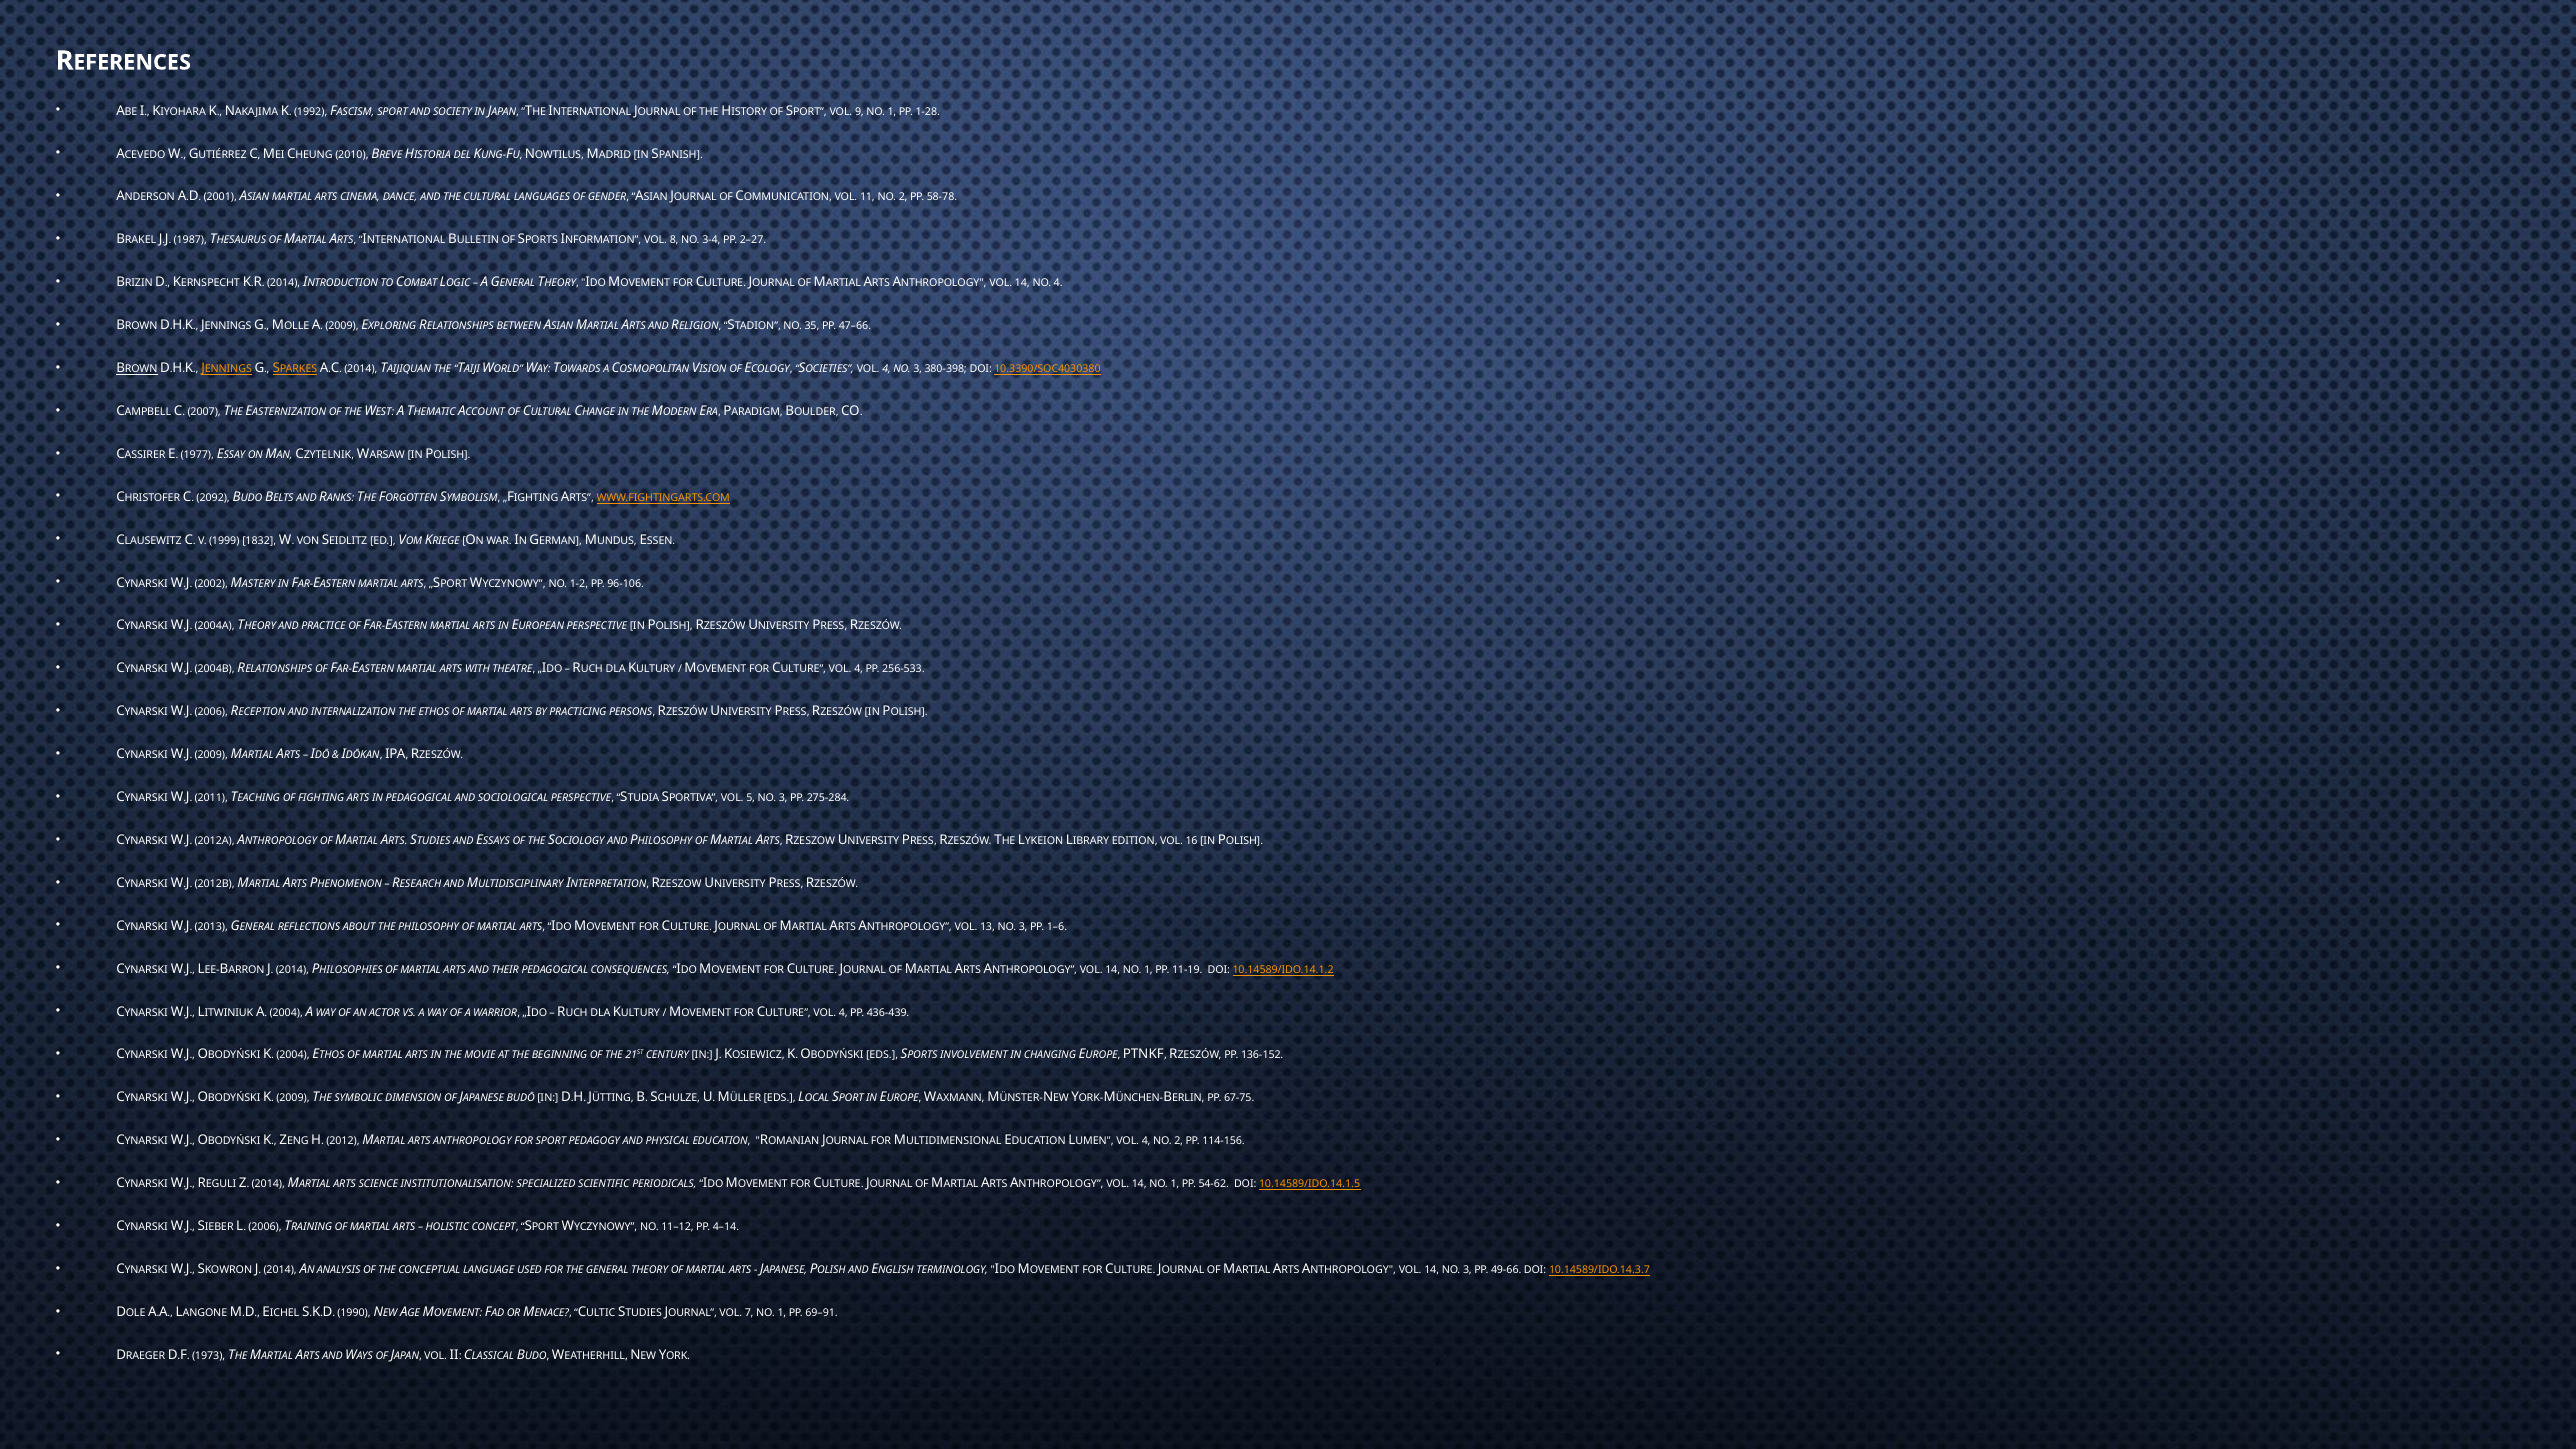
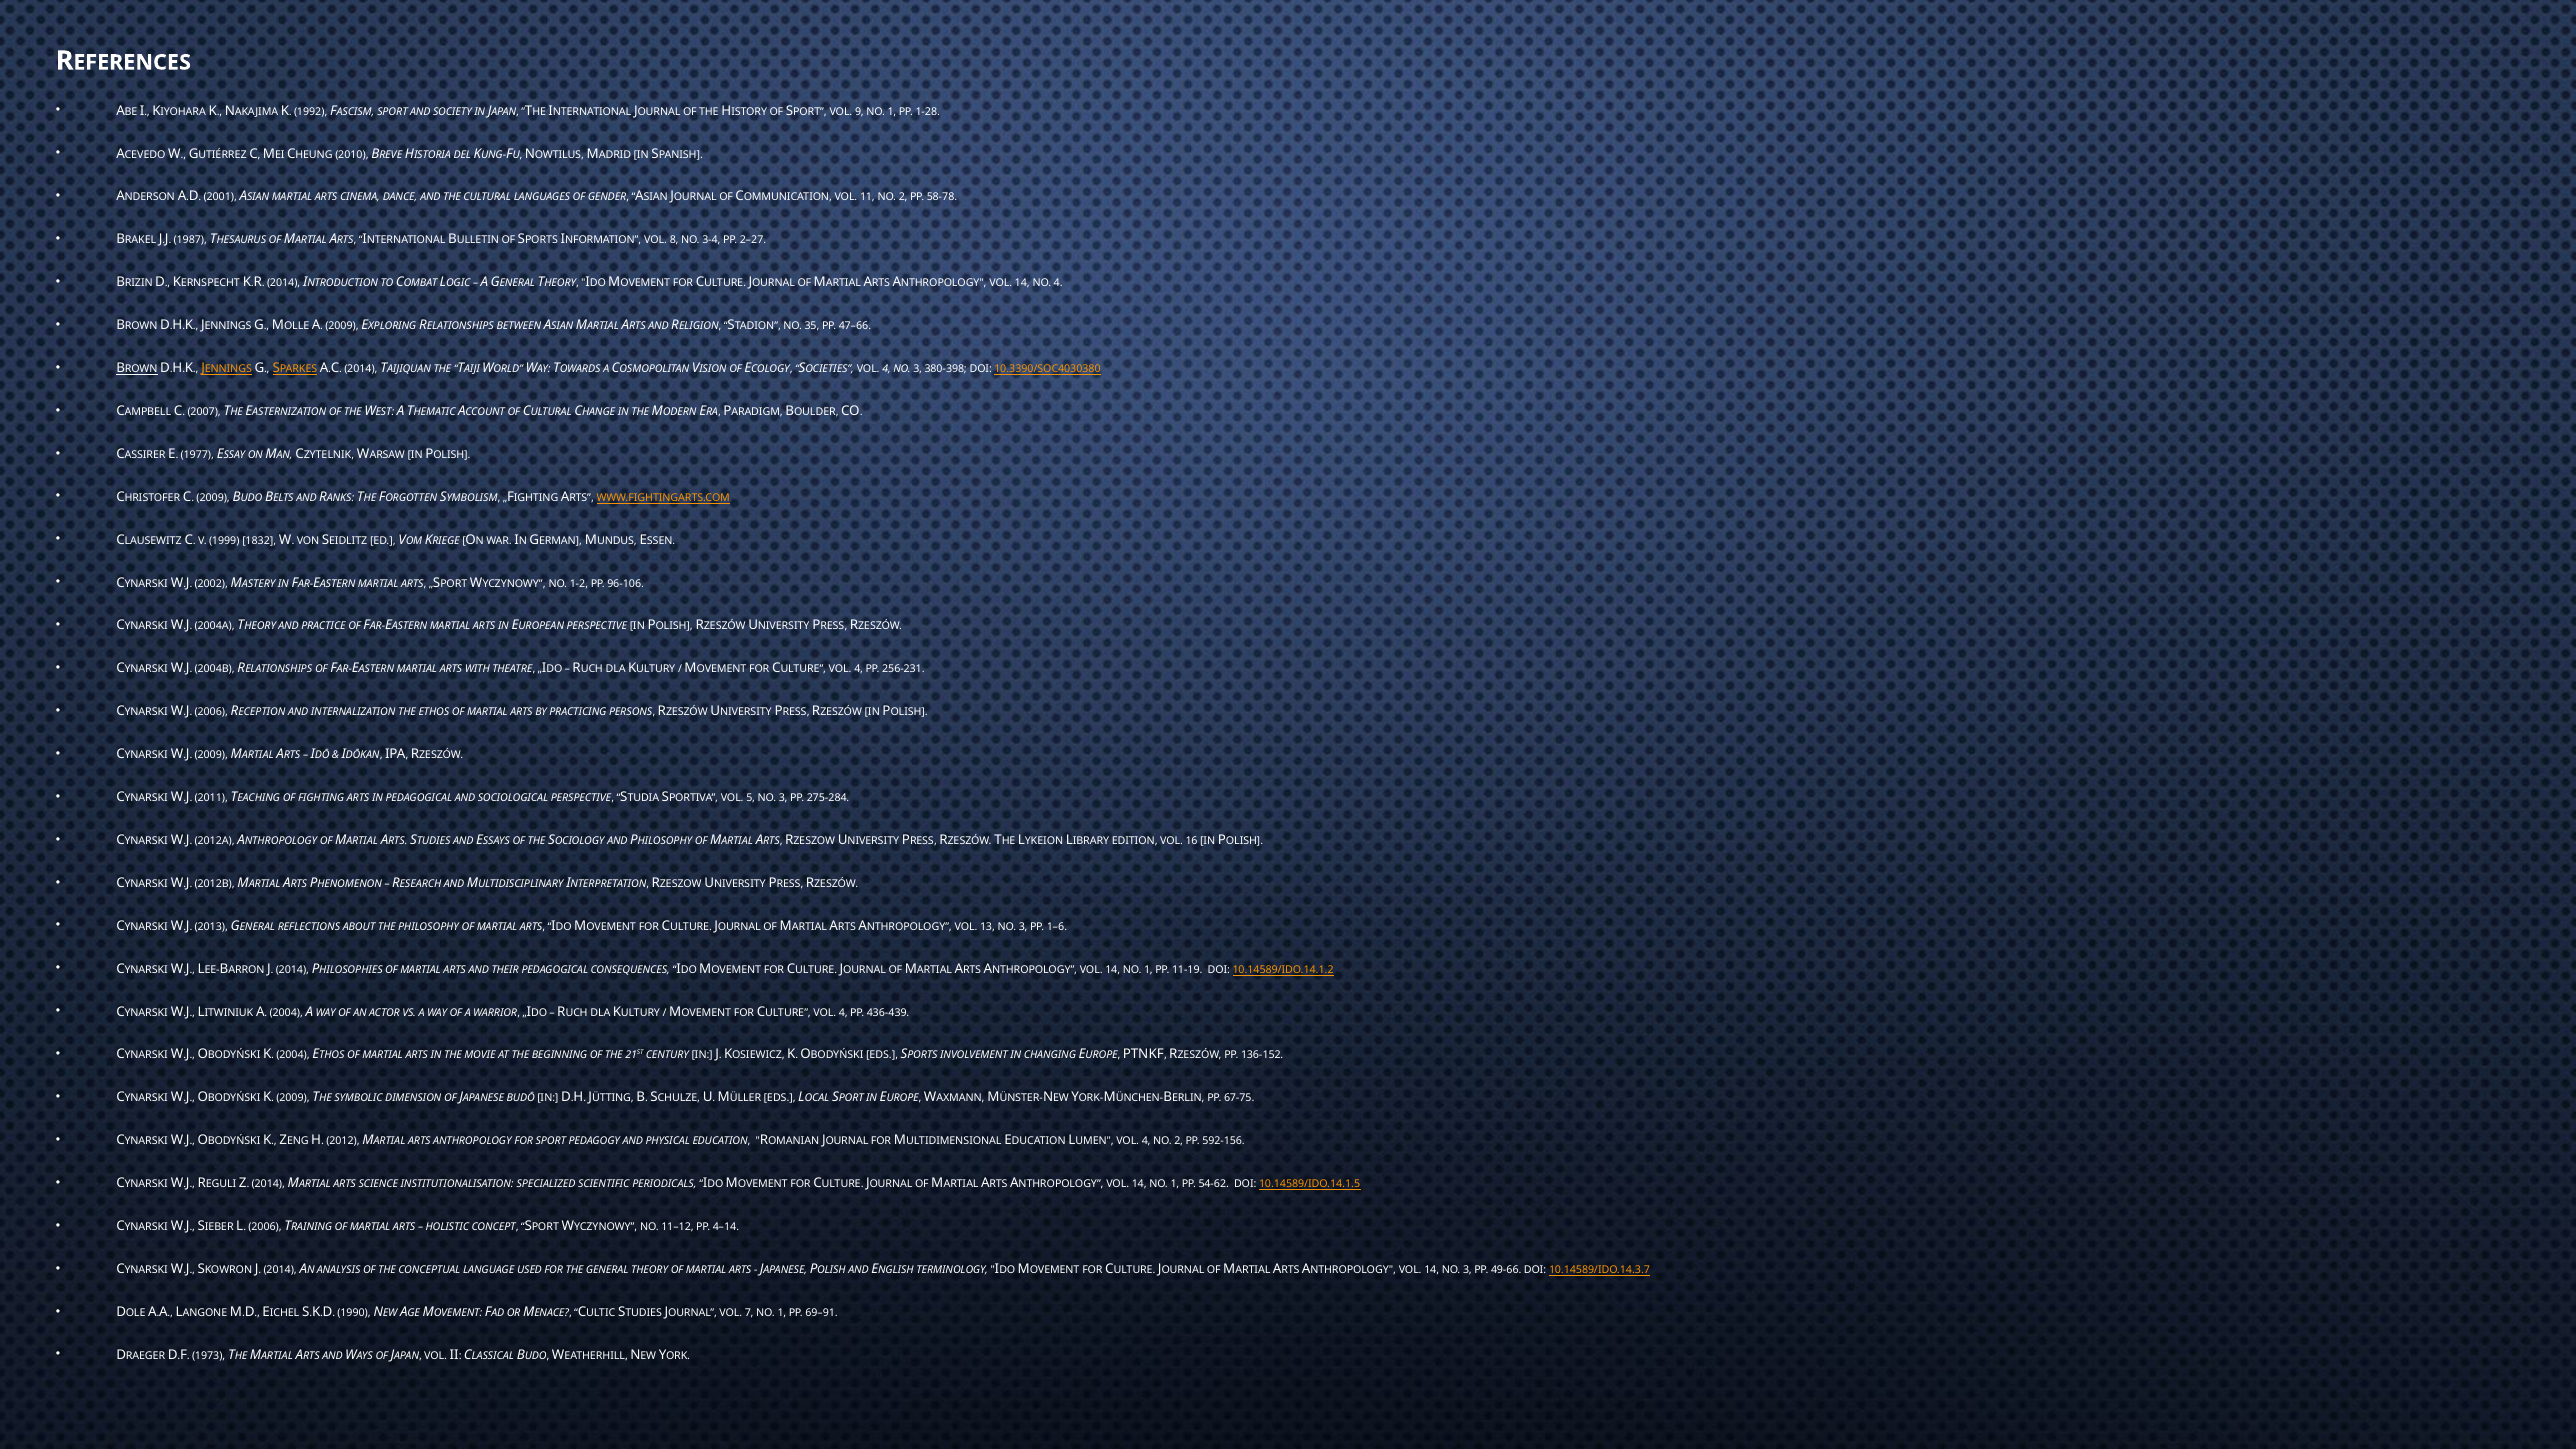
C 2092: 2092 -> 2009
256-533: 256-533 -> 256-231
114-156: 114-156 -> 592-156
